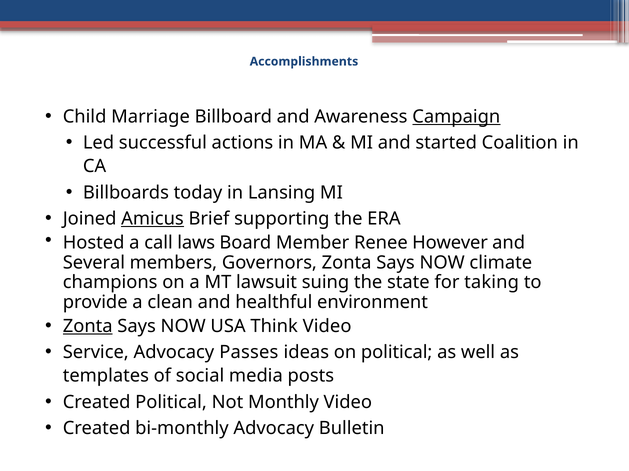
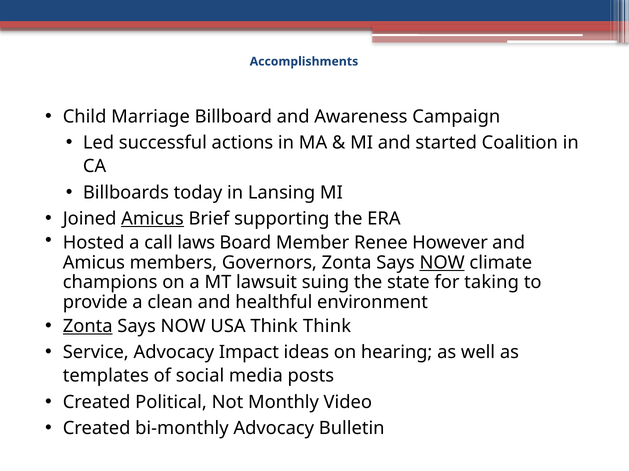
Campaign underline: present -> none
Several at (94, 263): Several -> Amicus
NOW at (442, 263) underline: none -> present
Think Video: Video -> Think
Passes: Passes -> Impact
on political: political -> hearing
